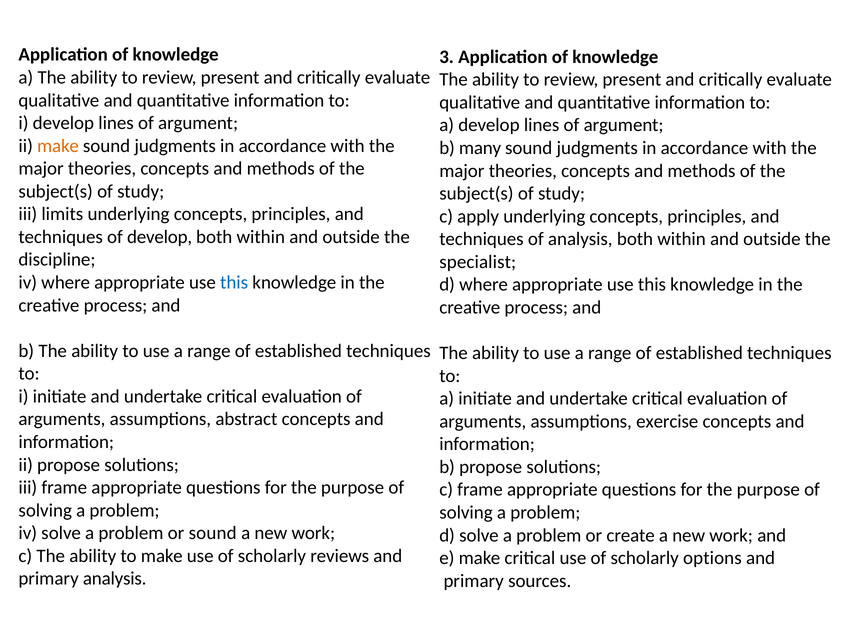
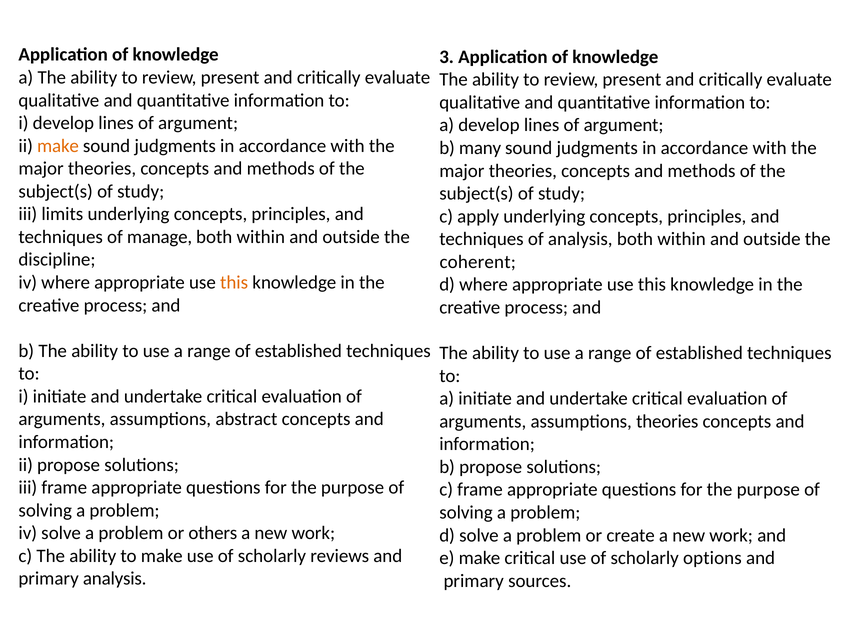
of develop: develop -> manage
specialist: specialist -> coherent
this at (234, 283) colour: blue -> orange
assumptions exercise: exercise -> theories
or sound: sound -> others
